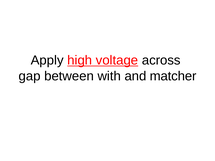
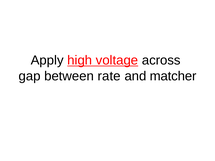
with: with -> rate
